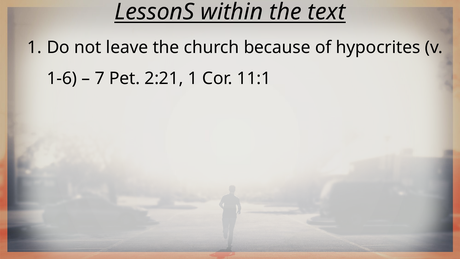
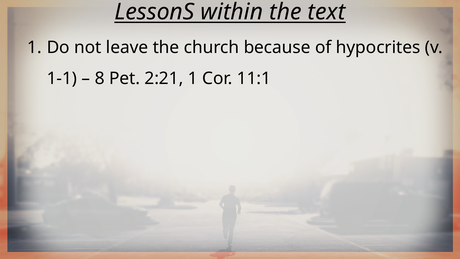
1-6: 1-6 -> 1-1
7: 7 -> 8
